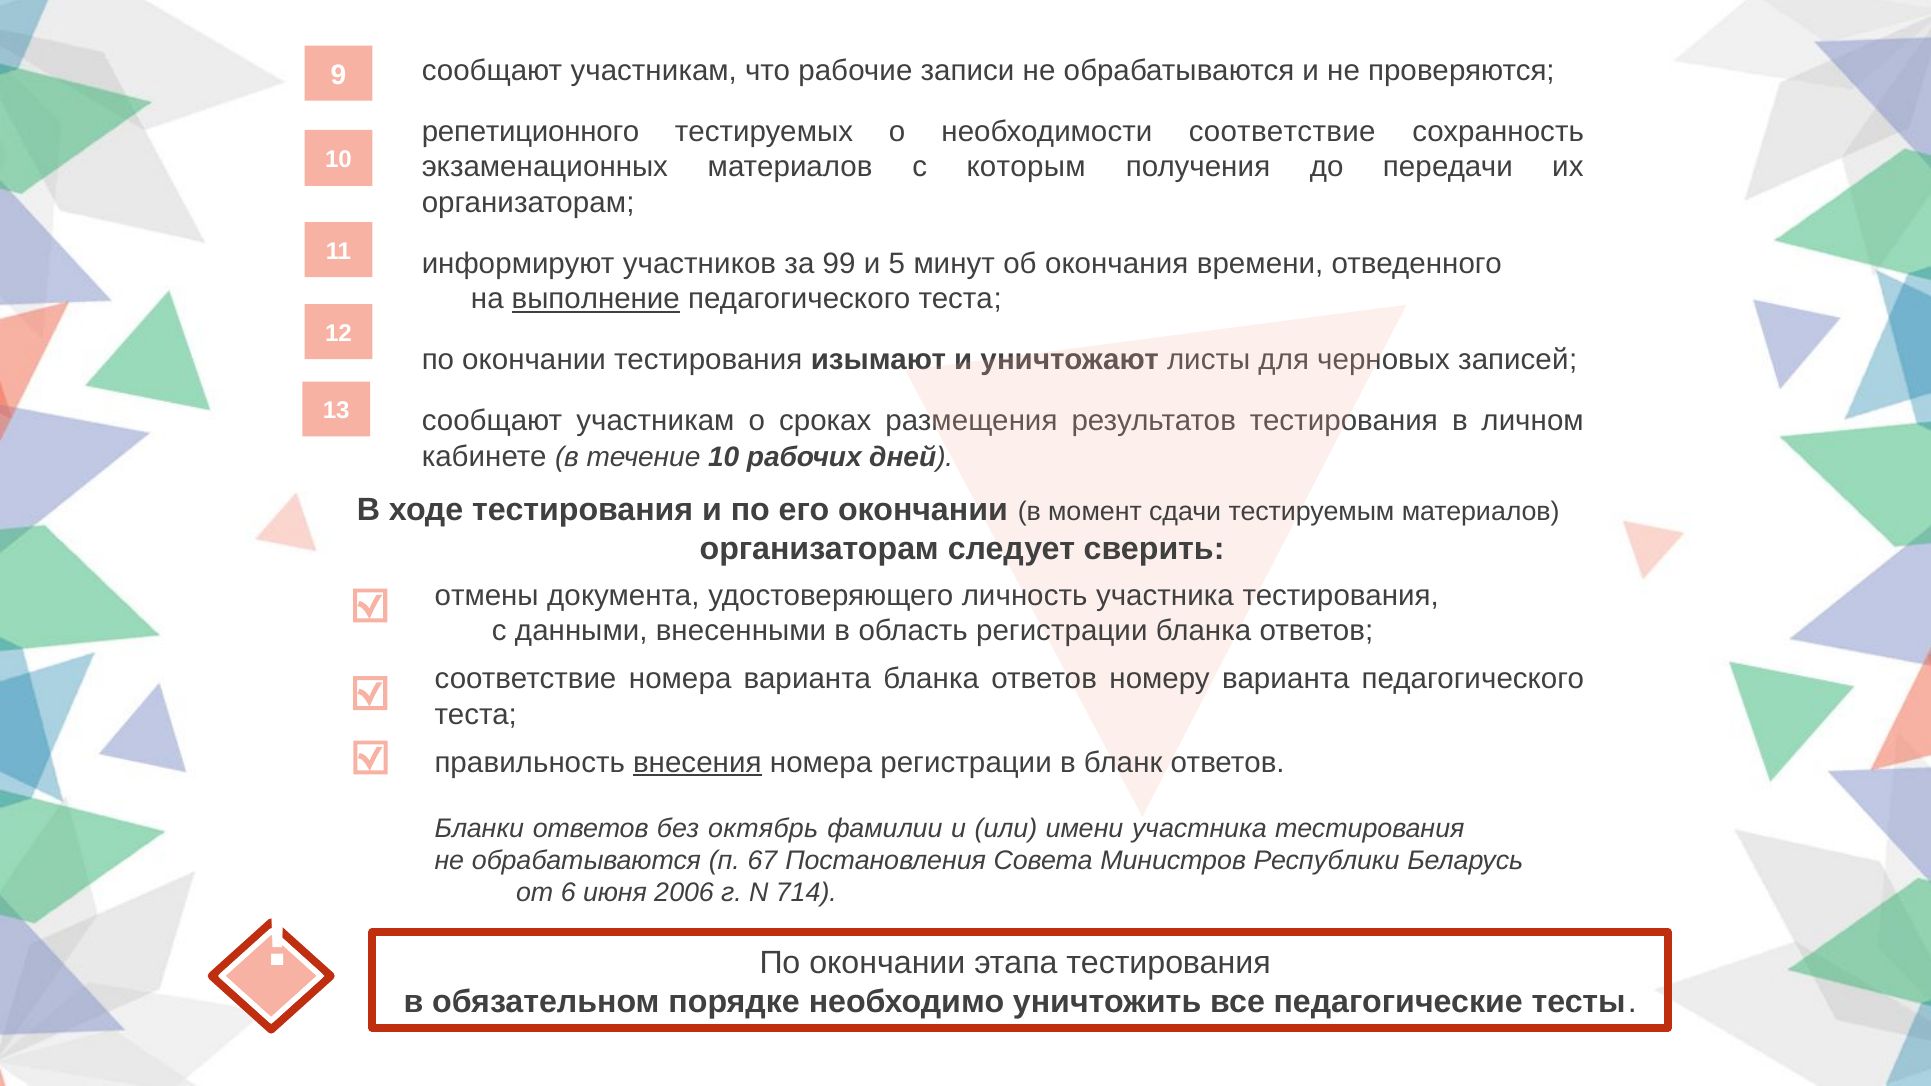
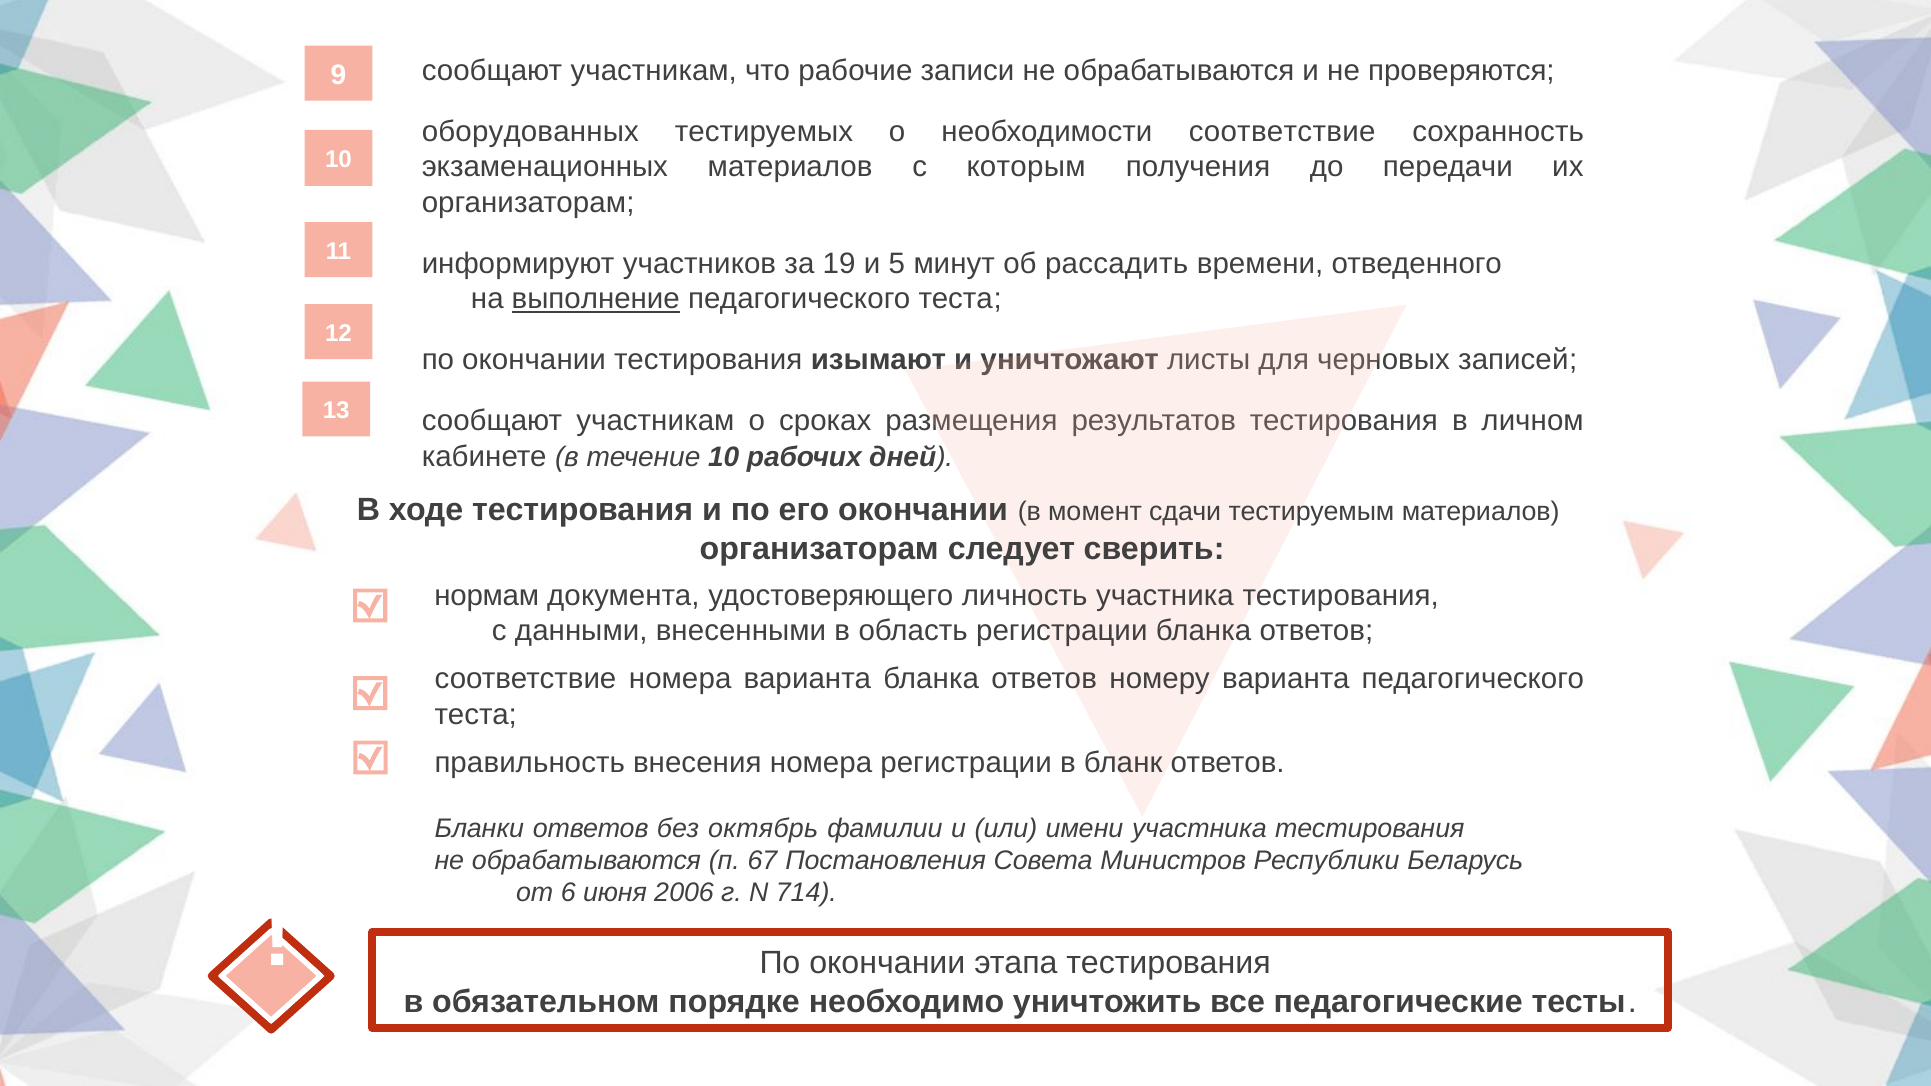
репетиционного: репетиционного -> оборудованных
99: 99 -> 19
окончания: окончания -> рассадить
отмены: отмены -> нормам
внесения underline: present -> none
